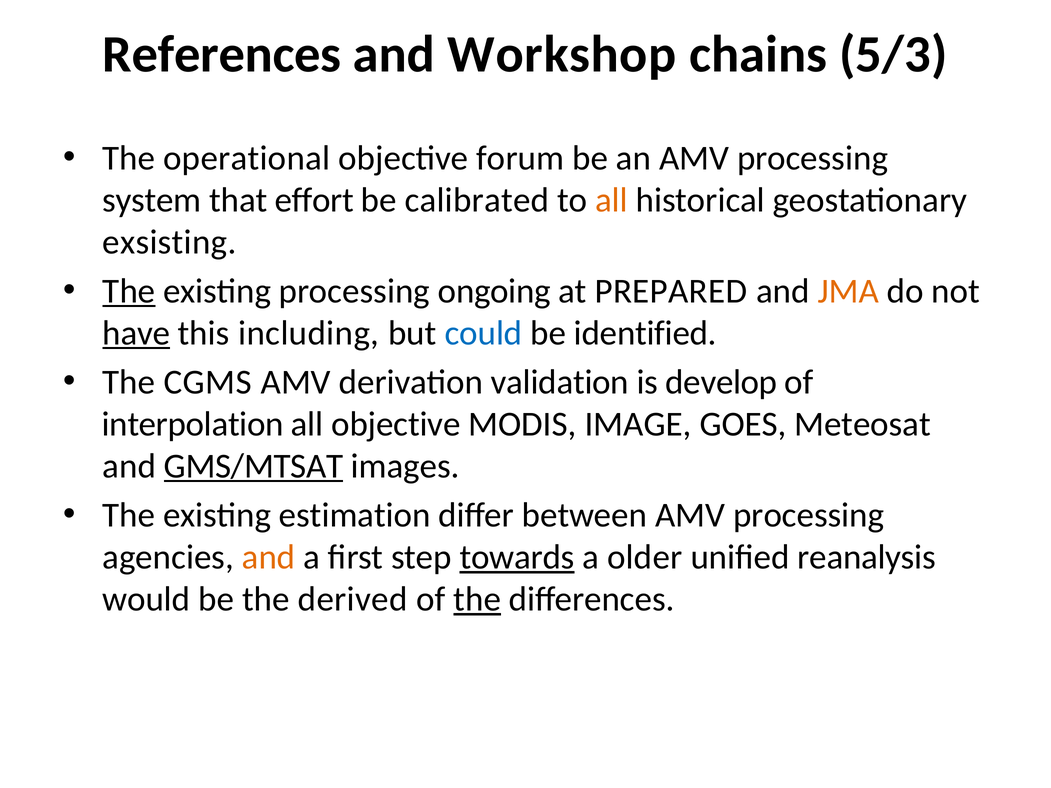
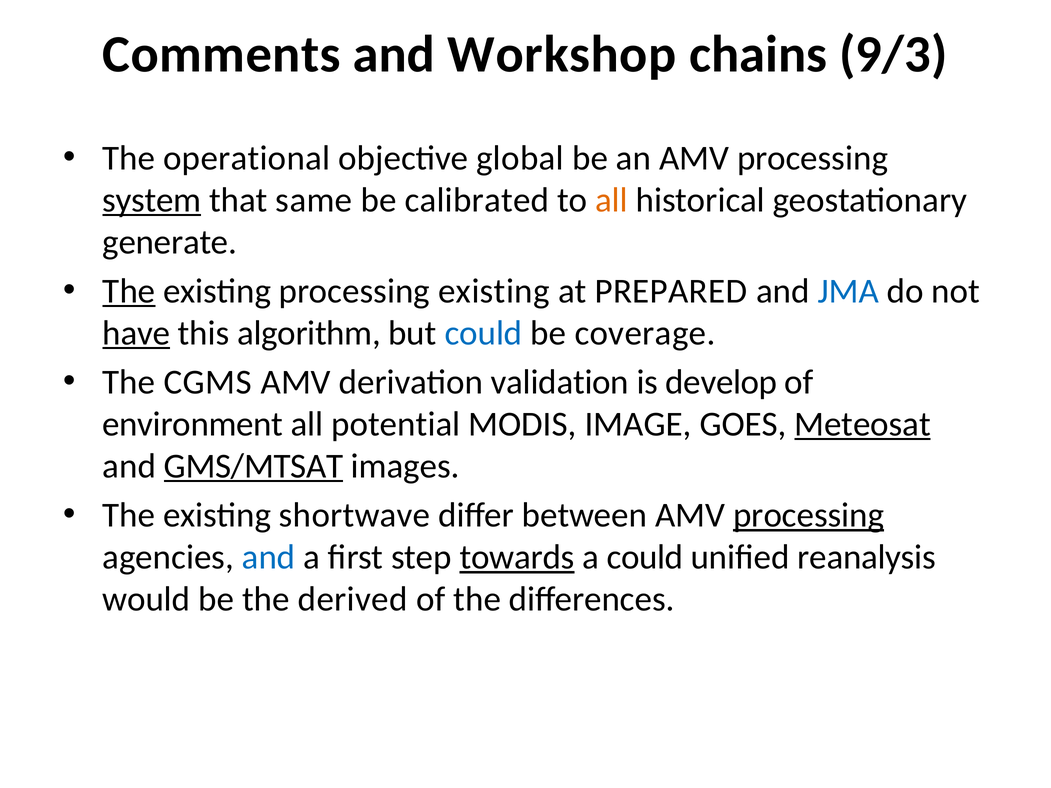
References: References -> Comments
5/3: 5/3 -> 9/3
forum: forum -> global
system underline: none -> present
effort: effort -> same
exsisting: exsisting -> generate
processing ongoing: ongoing -> existing
JMA colour: orange -> blue
including: including -> algorithm
identified: identified -> coverage
interpolation: interpolation -> environment
all objective: objective -> potential
Meteosat underline: none -> present
estimation: estimation -> shortwave
processing at (809, 515) underline: none -> present
and at (269, 557) colour: orange -> blue
a older: older -> could
the at (477, 599) underline: present -> none
